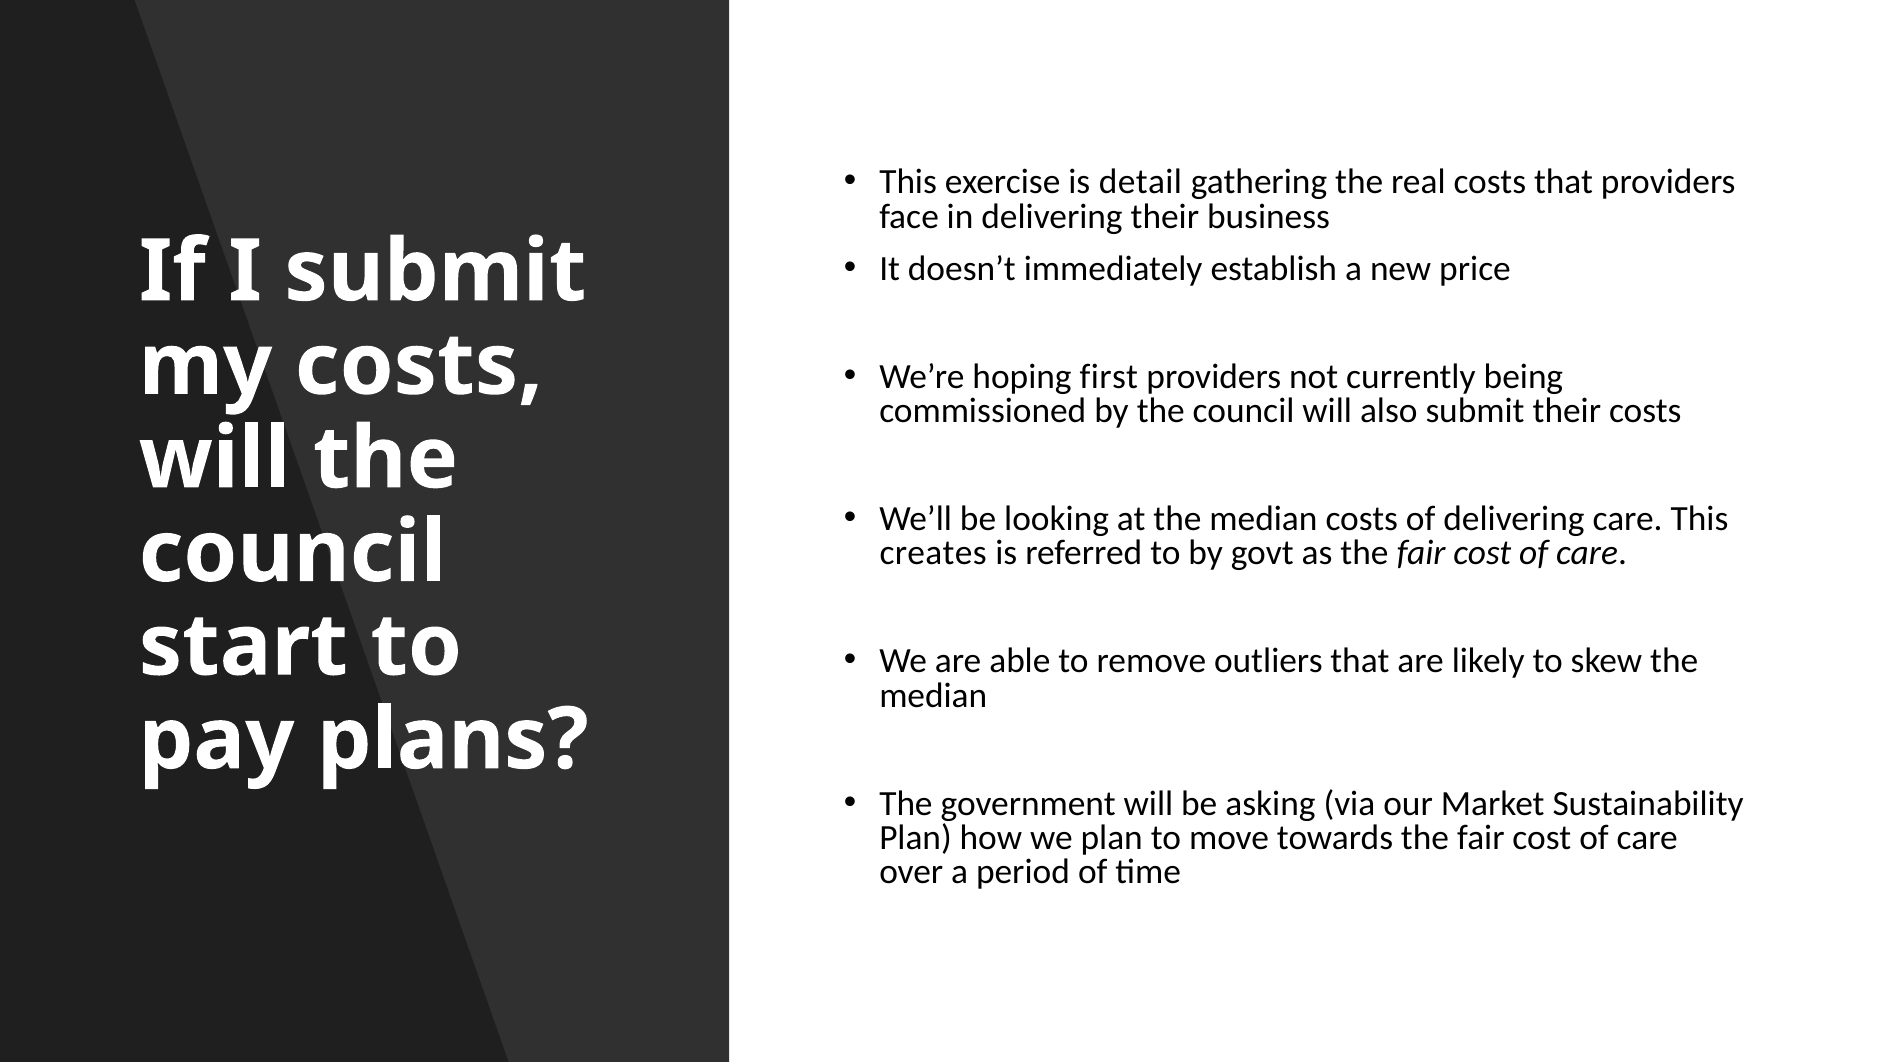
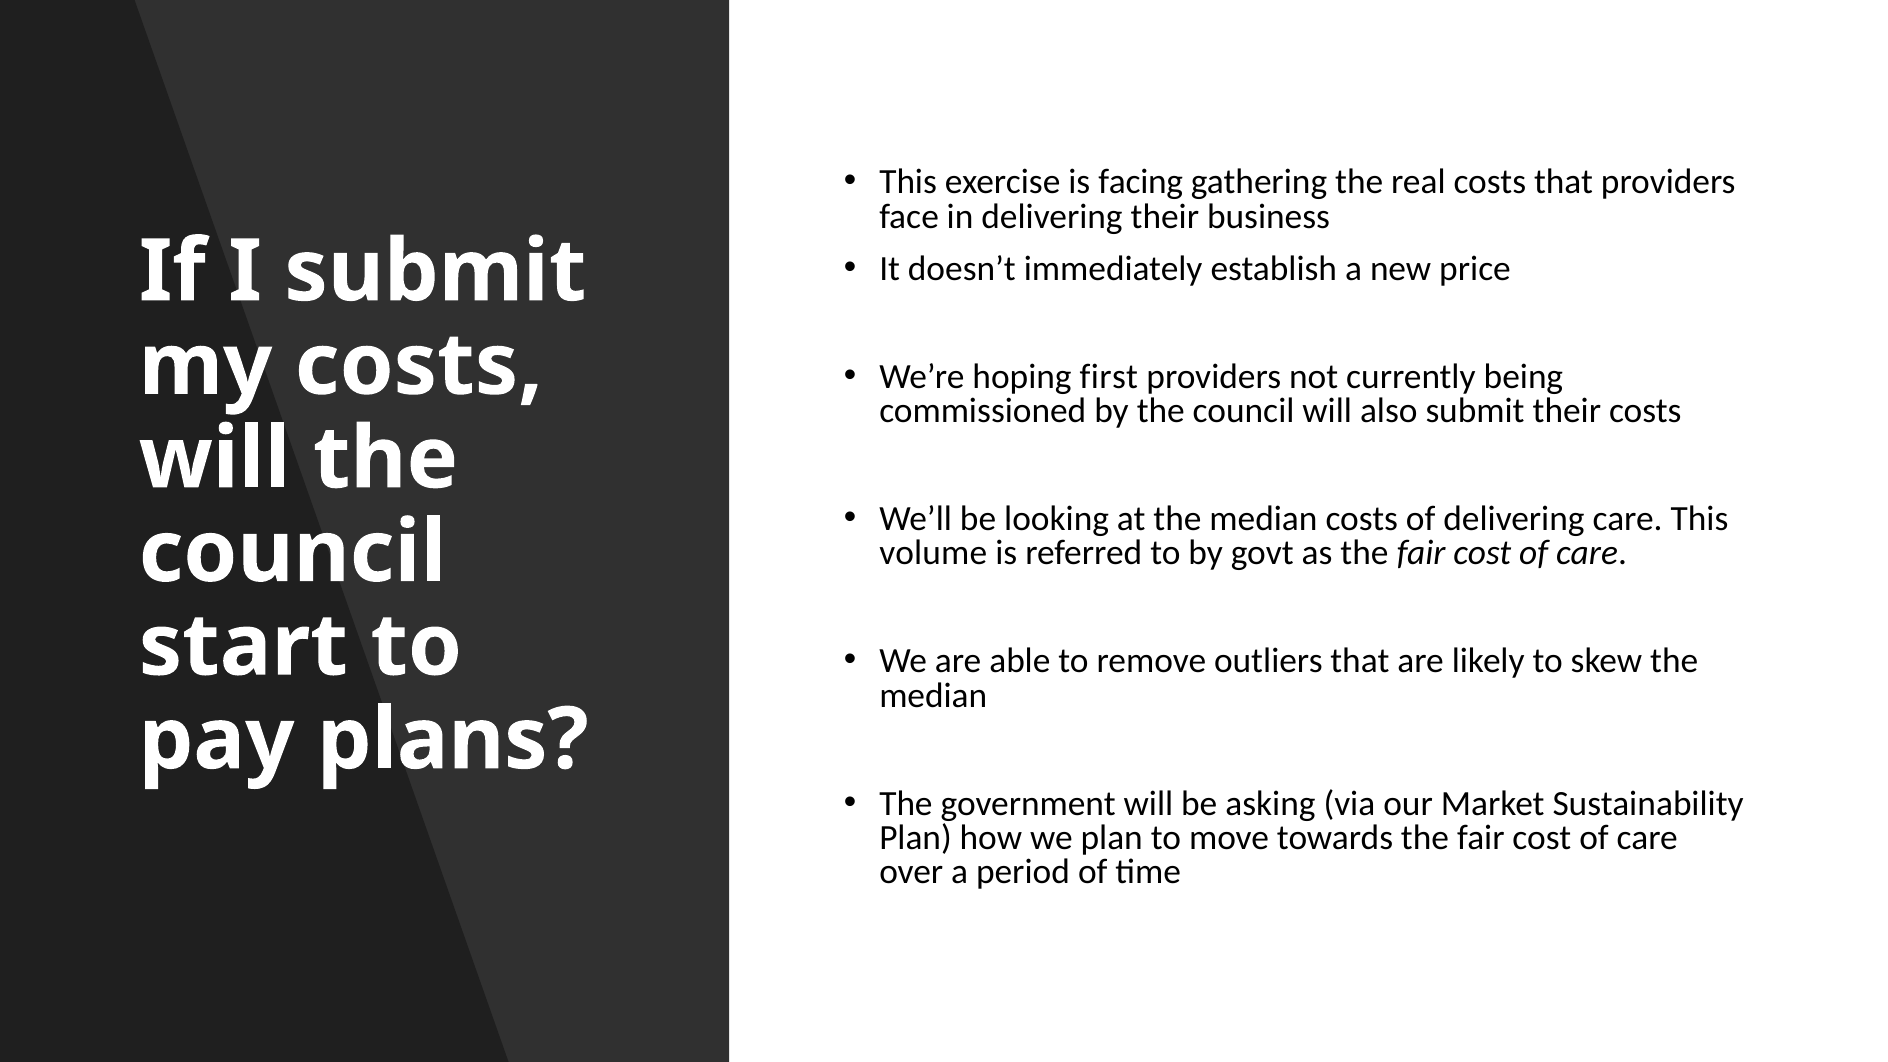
detail: detail -> facing
creates: creates -> volume
